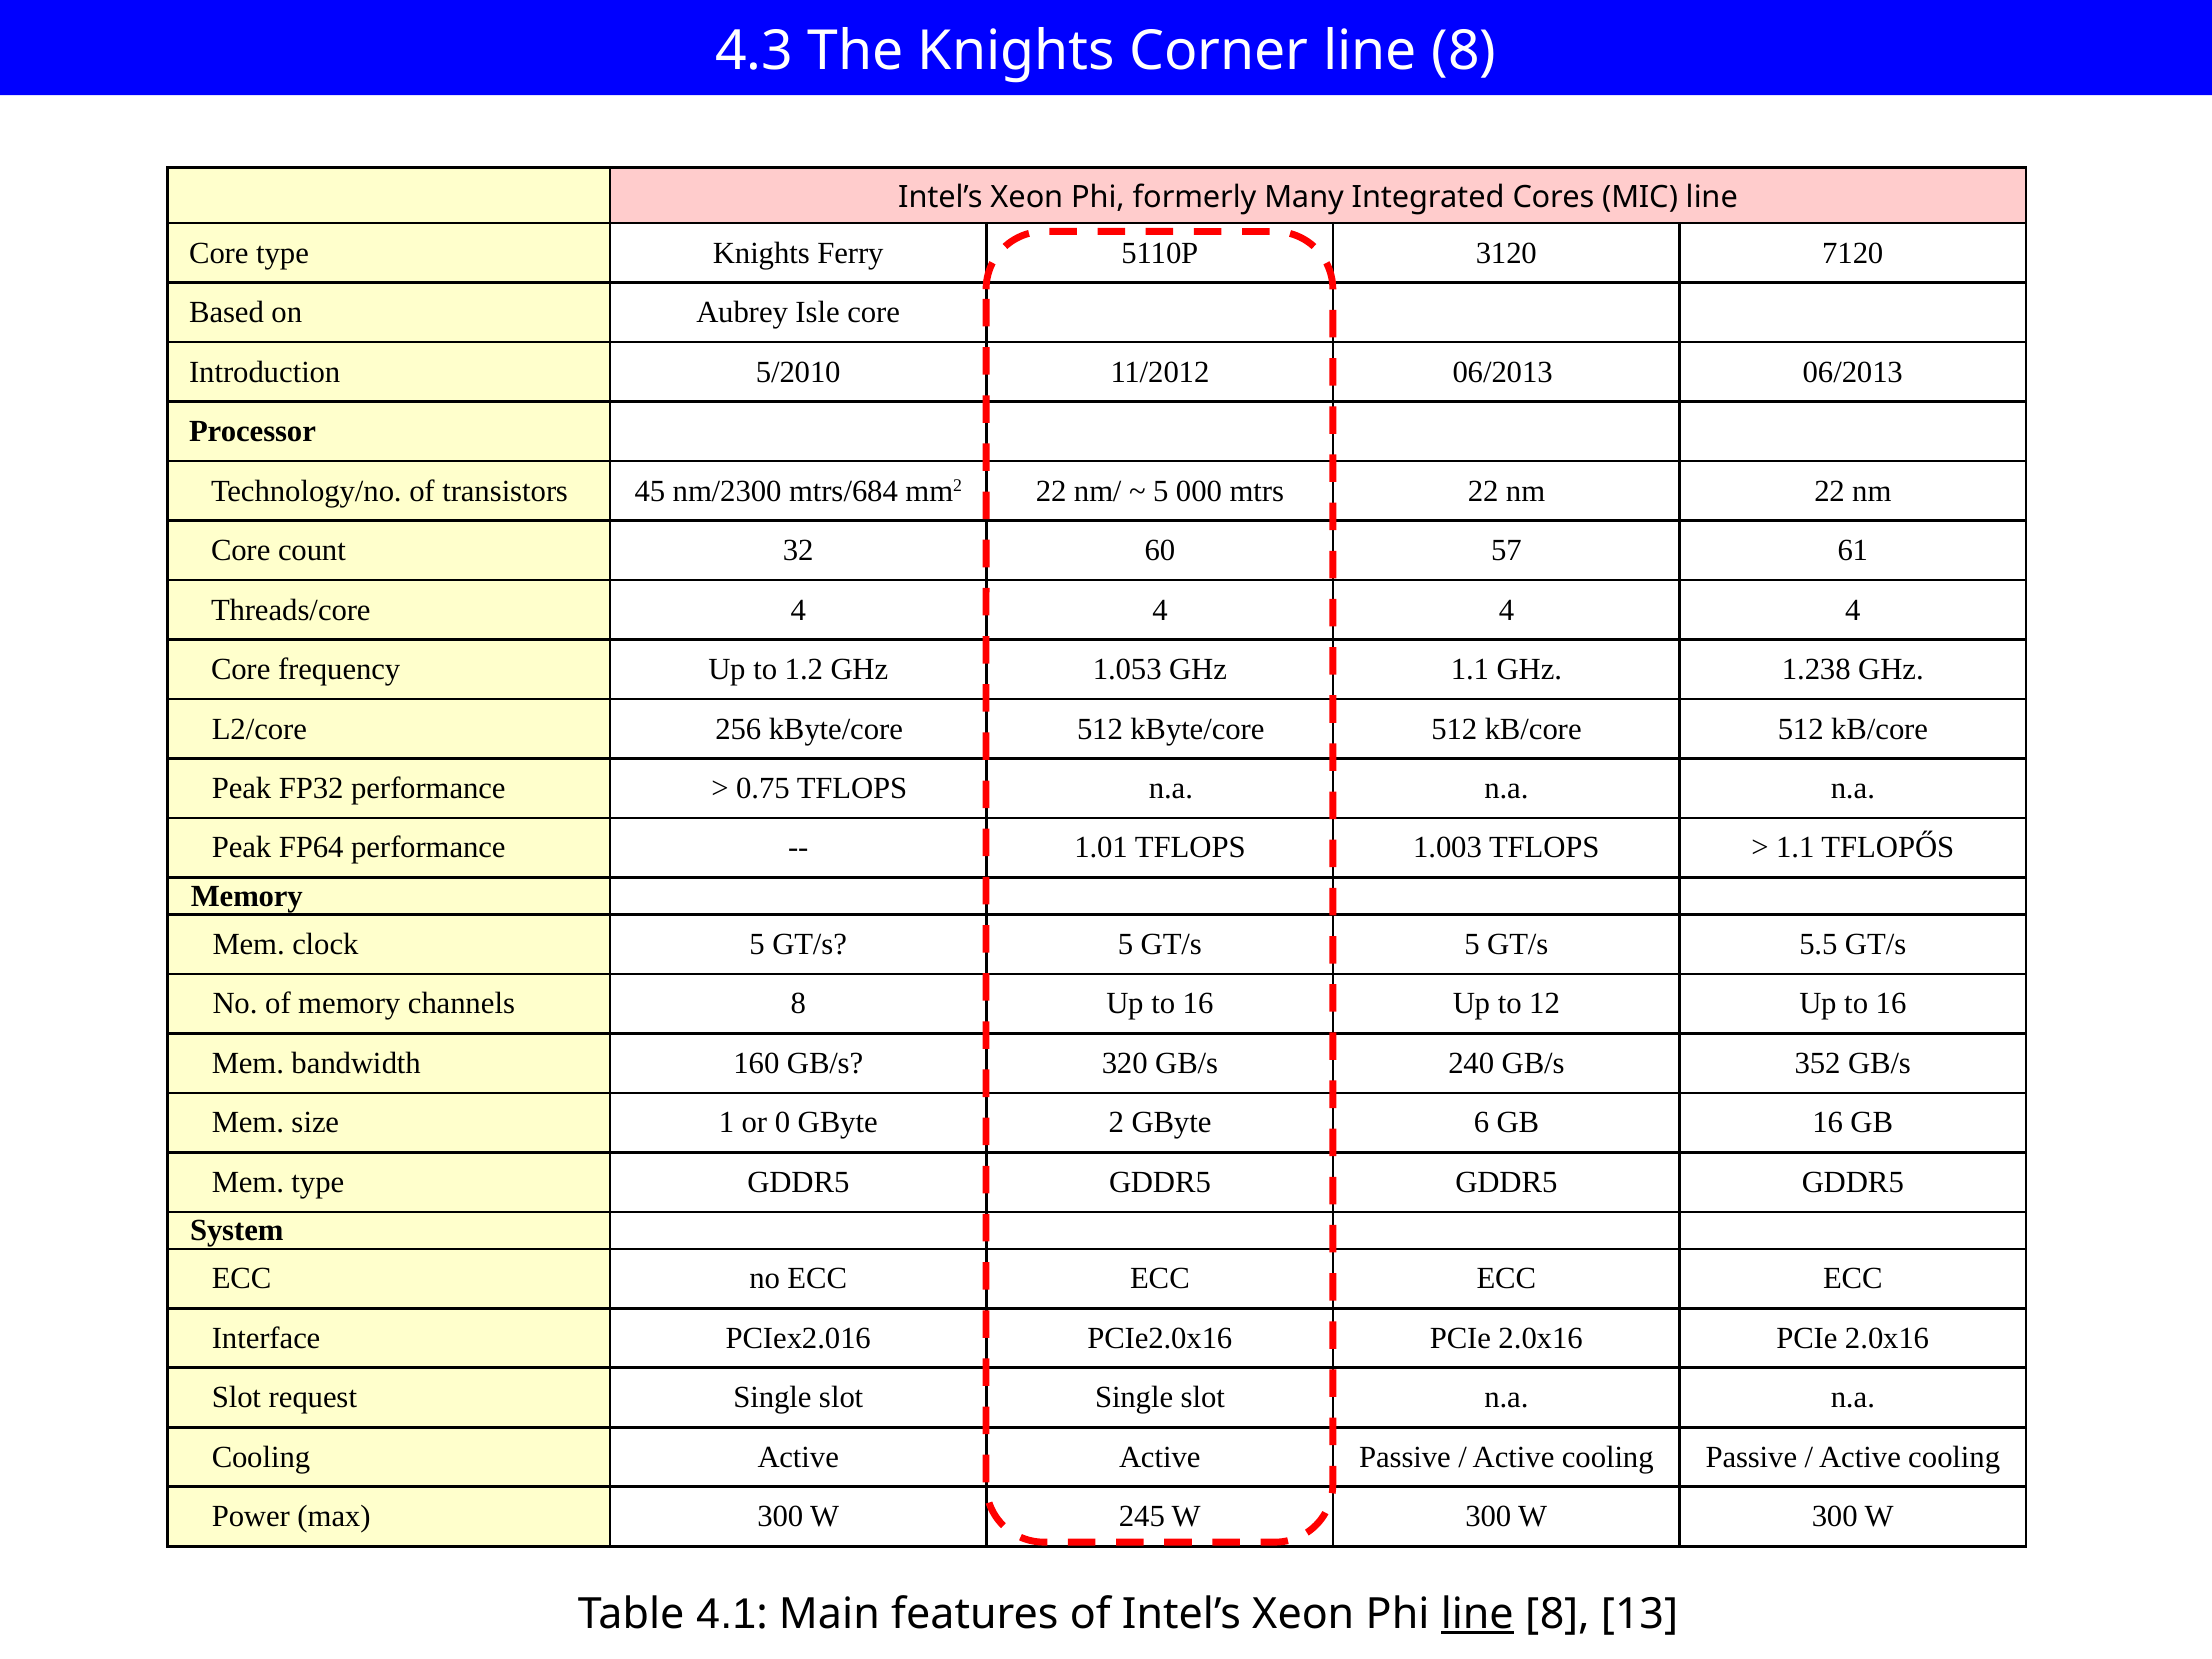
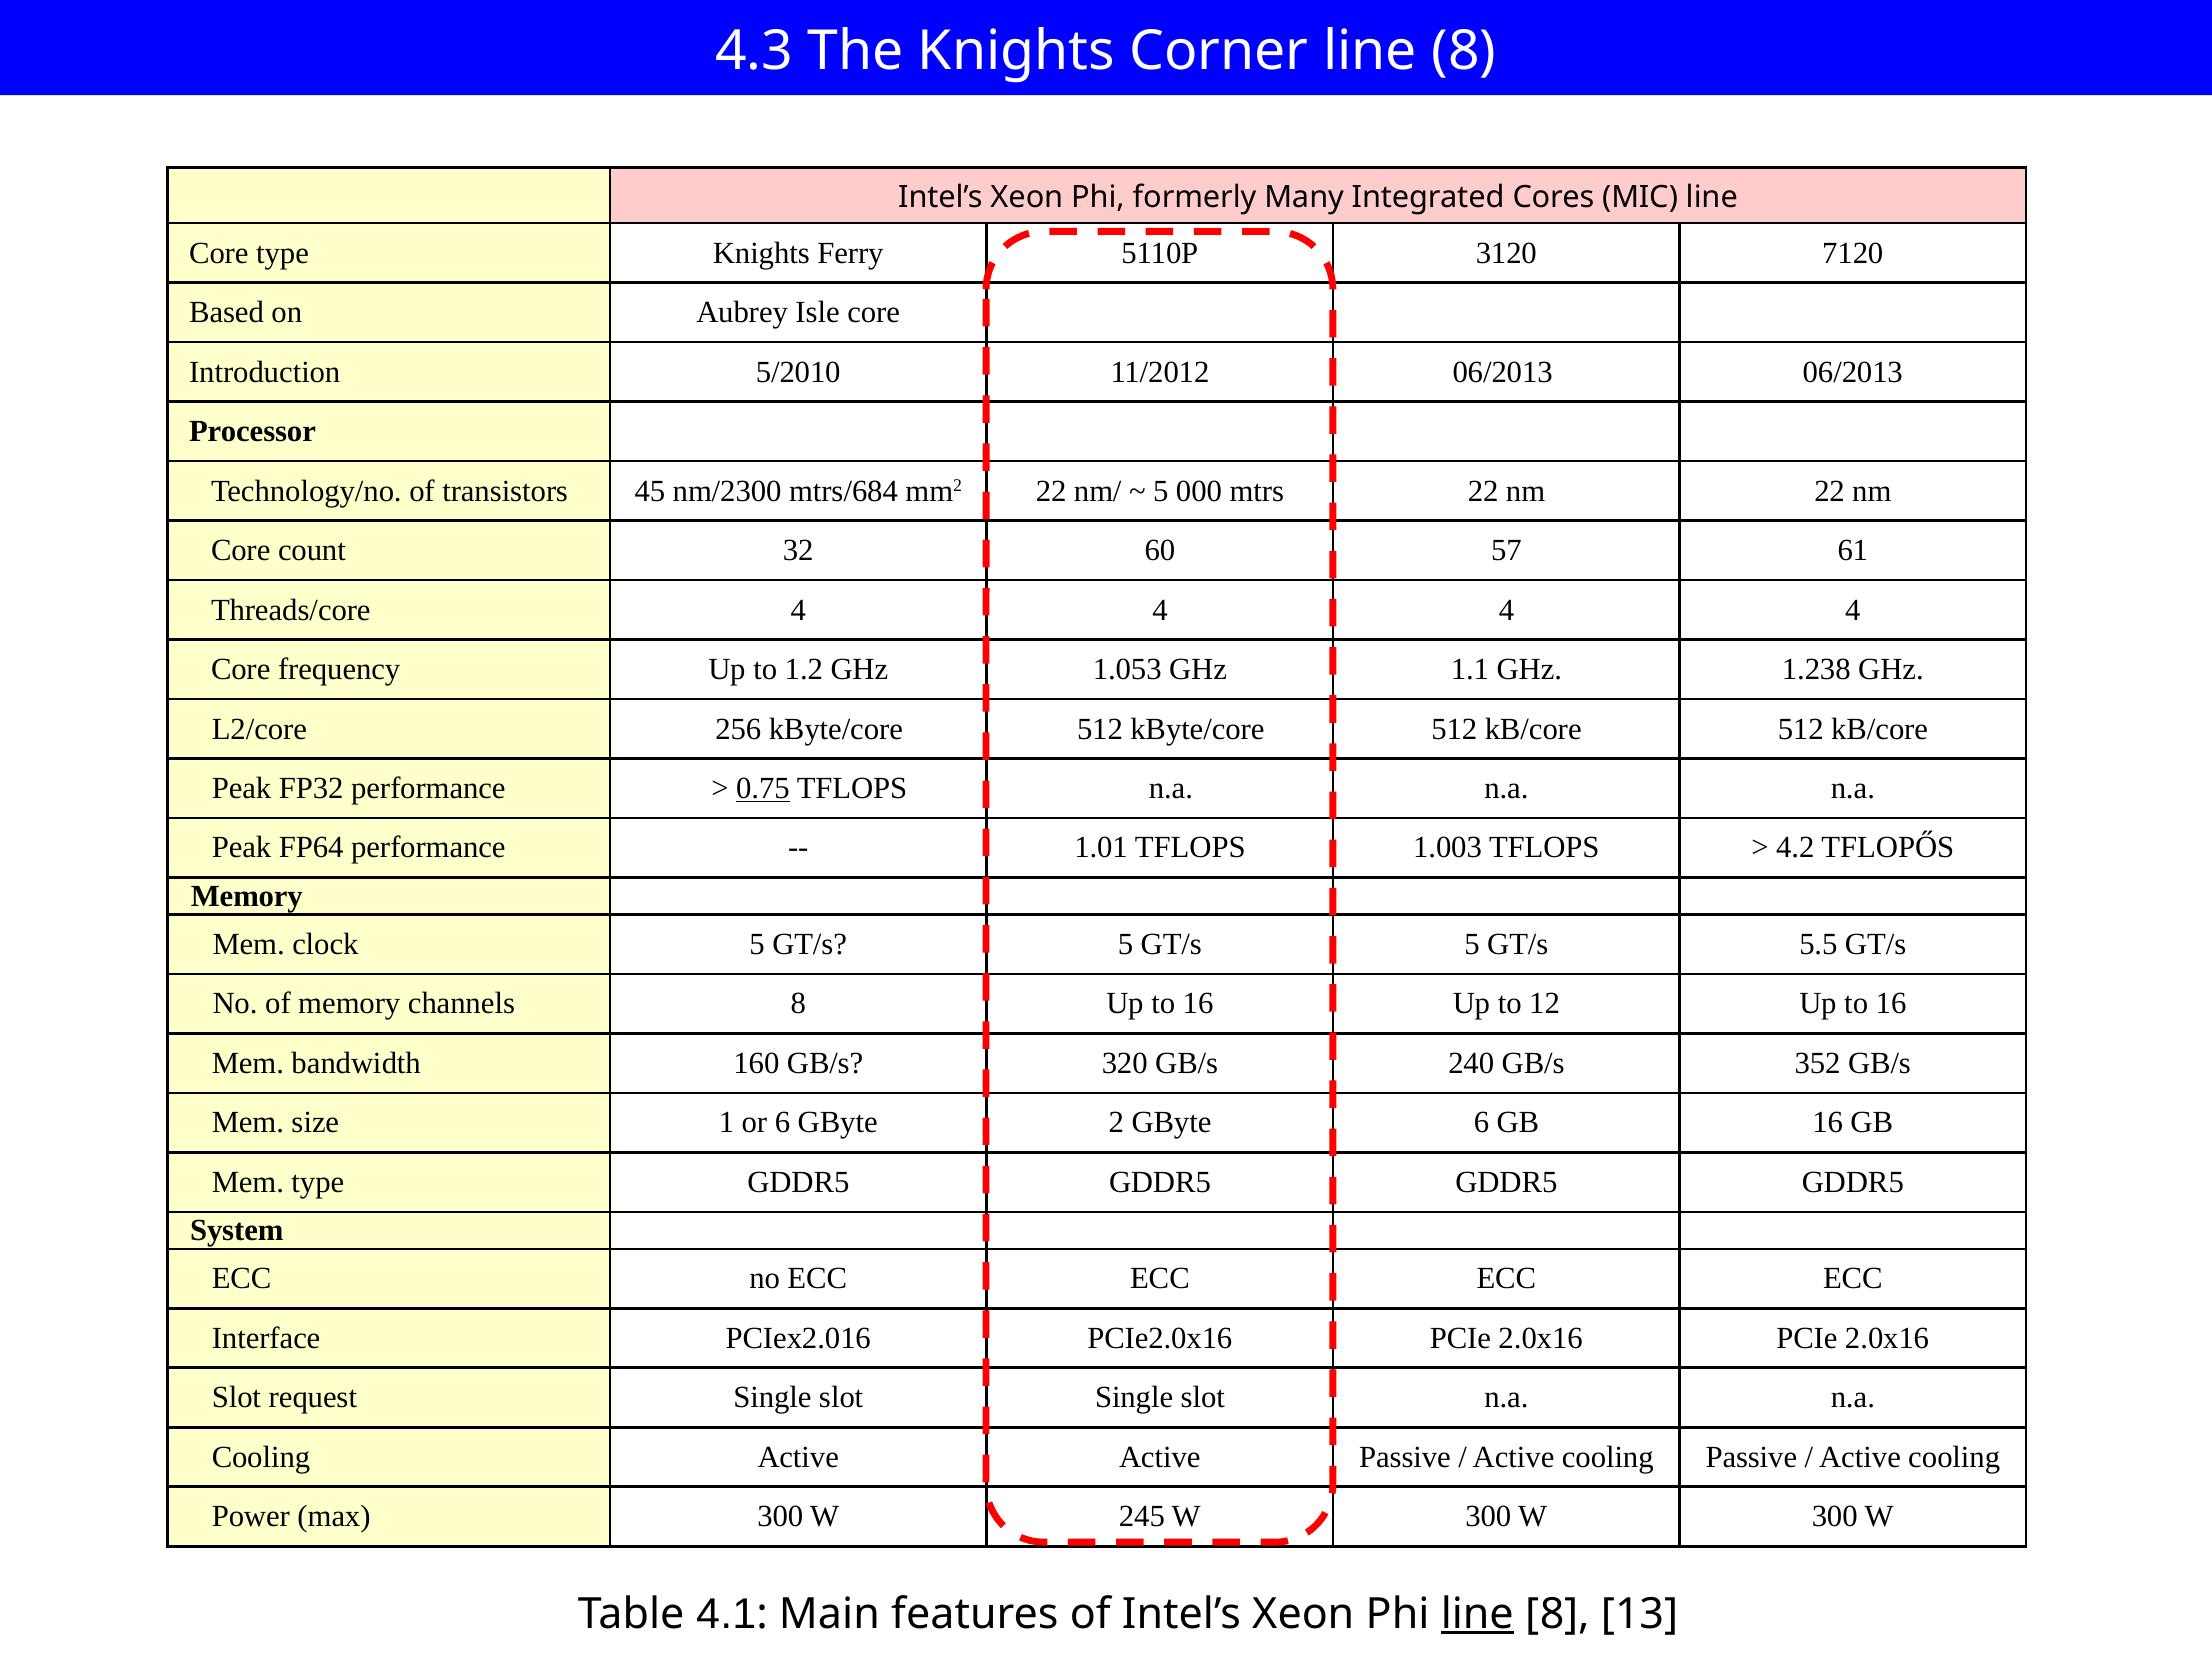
0.75 underline: none -> present
1.1 at (1795, 848): 1.1 -> 4.2
or 0: 0 -> 6
